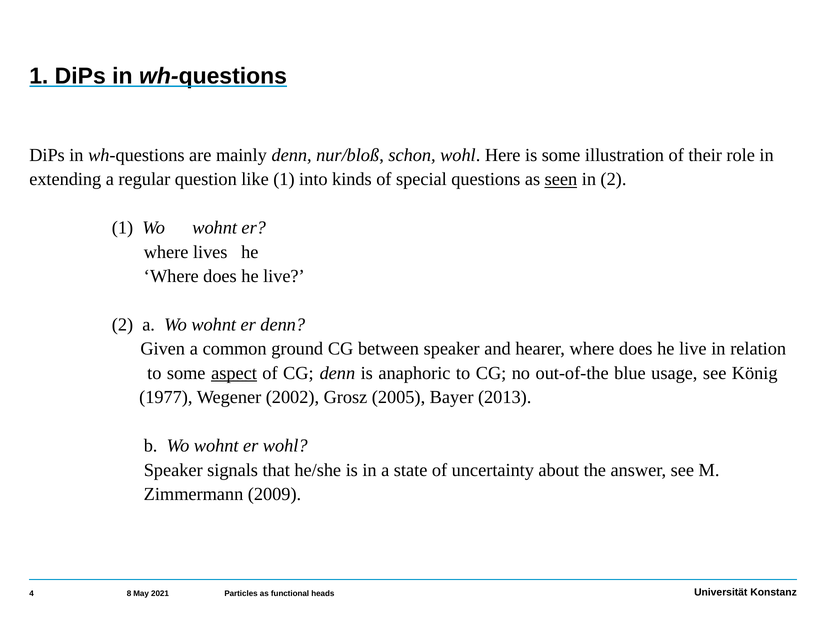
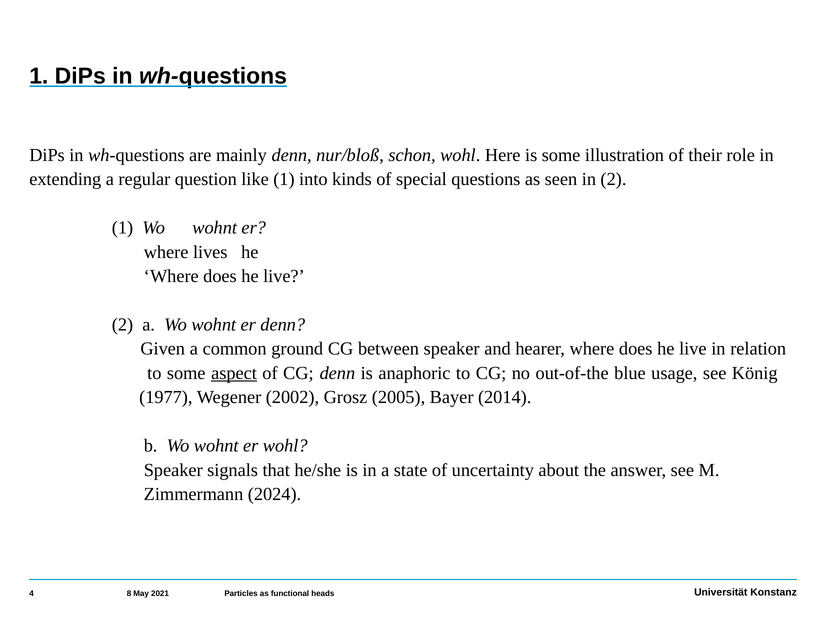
seen underline: present -> none
2013: 2013 -> 2014
2009: 2009 -> 2024
